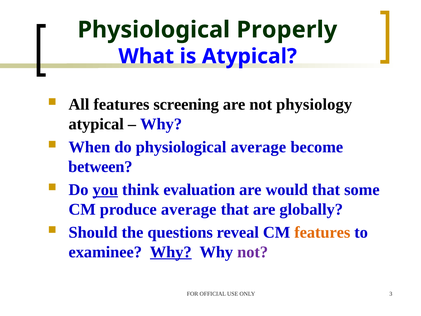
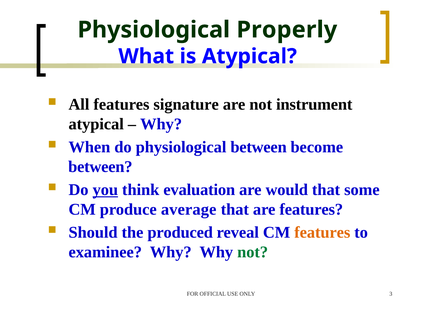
screening: screening -> signature
physiology: physiology -> instrument
physiological average: average -> between
are globally: globally -> features
questions: questions -> produced
Why at (171, 252) underline: present -> none
not at (253, 252) colour: purple -> green
